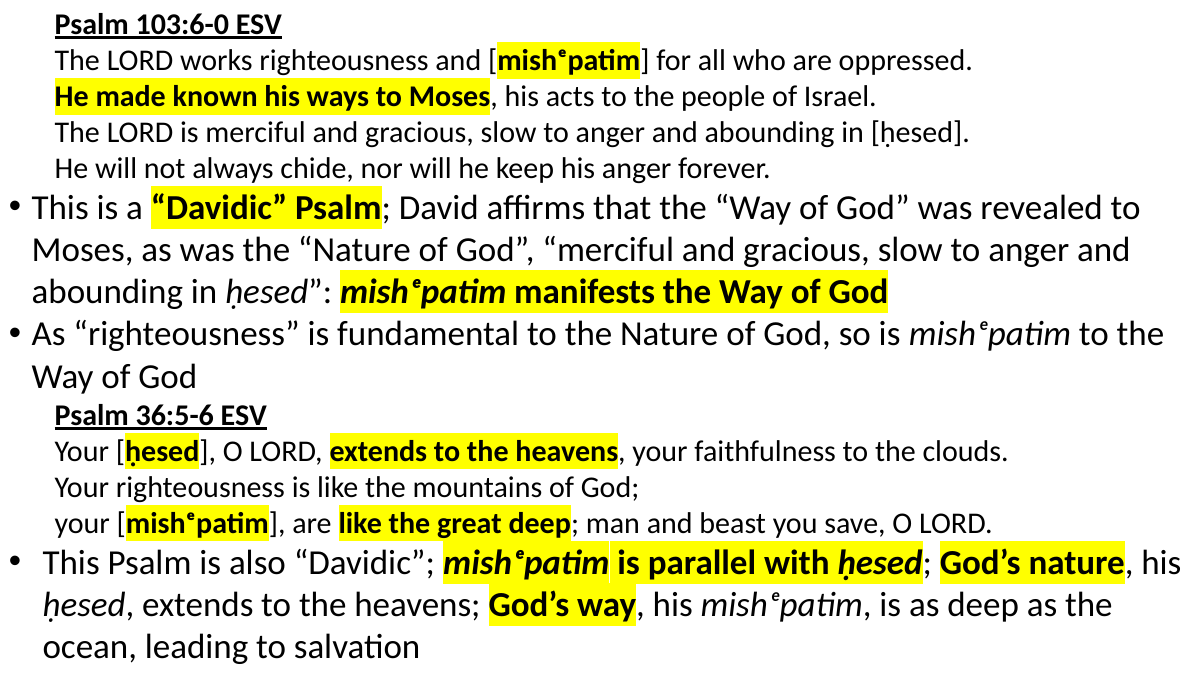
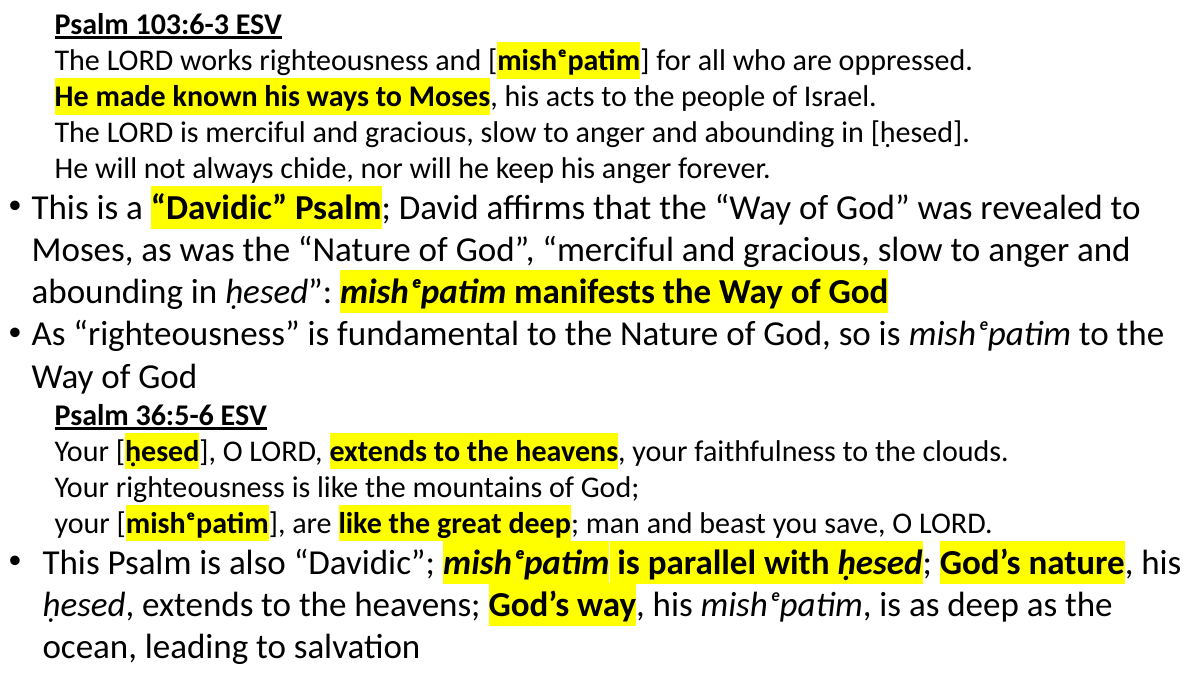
103:6-0: 103:6-0 -> 103:6-3
